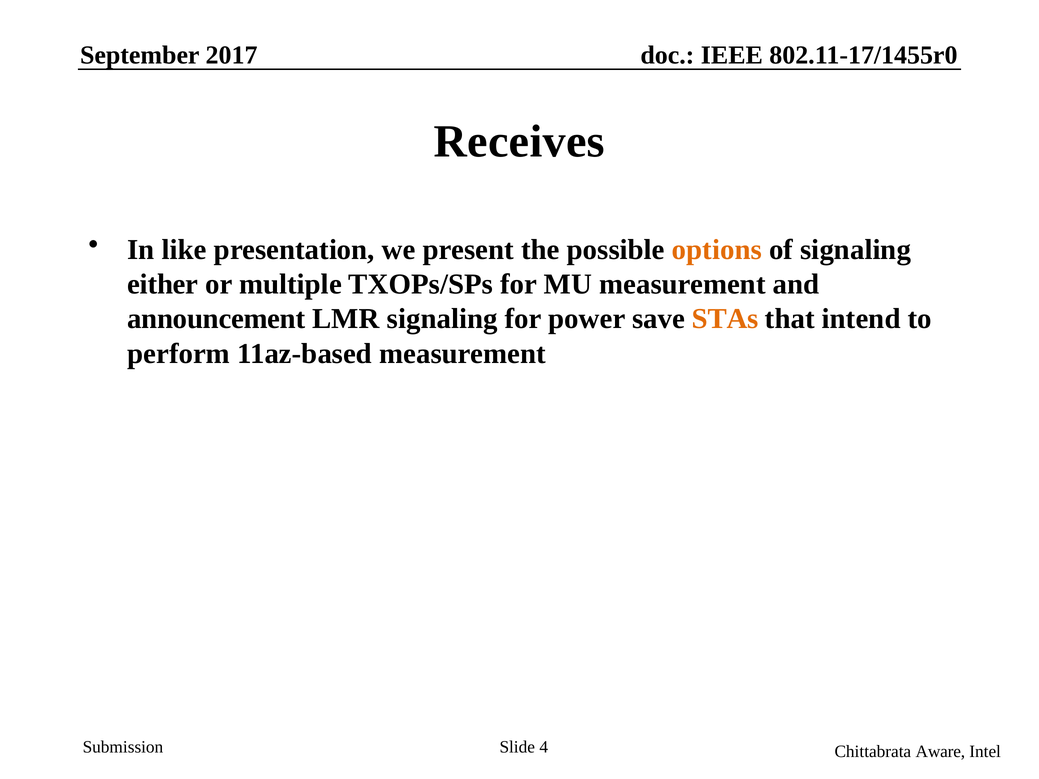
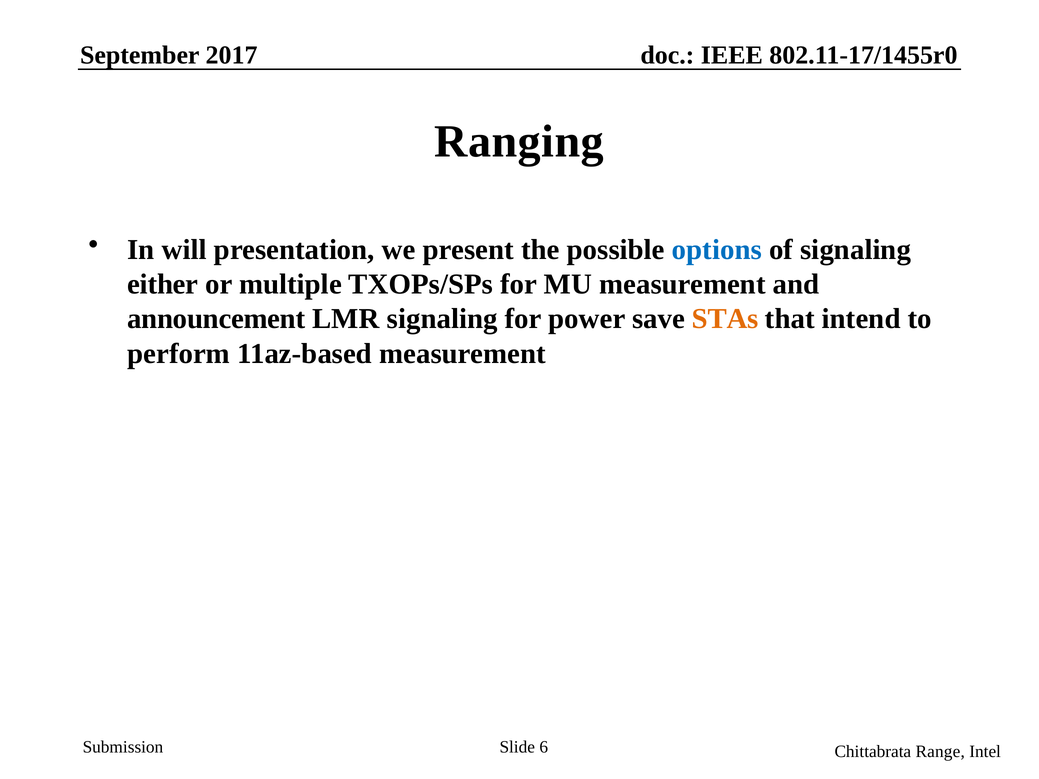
Receives: Receives -> Ranging
like: like -> will
options colour: orange -> blue
4: 4 -> 6
Aware: Aware -> Range
